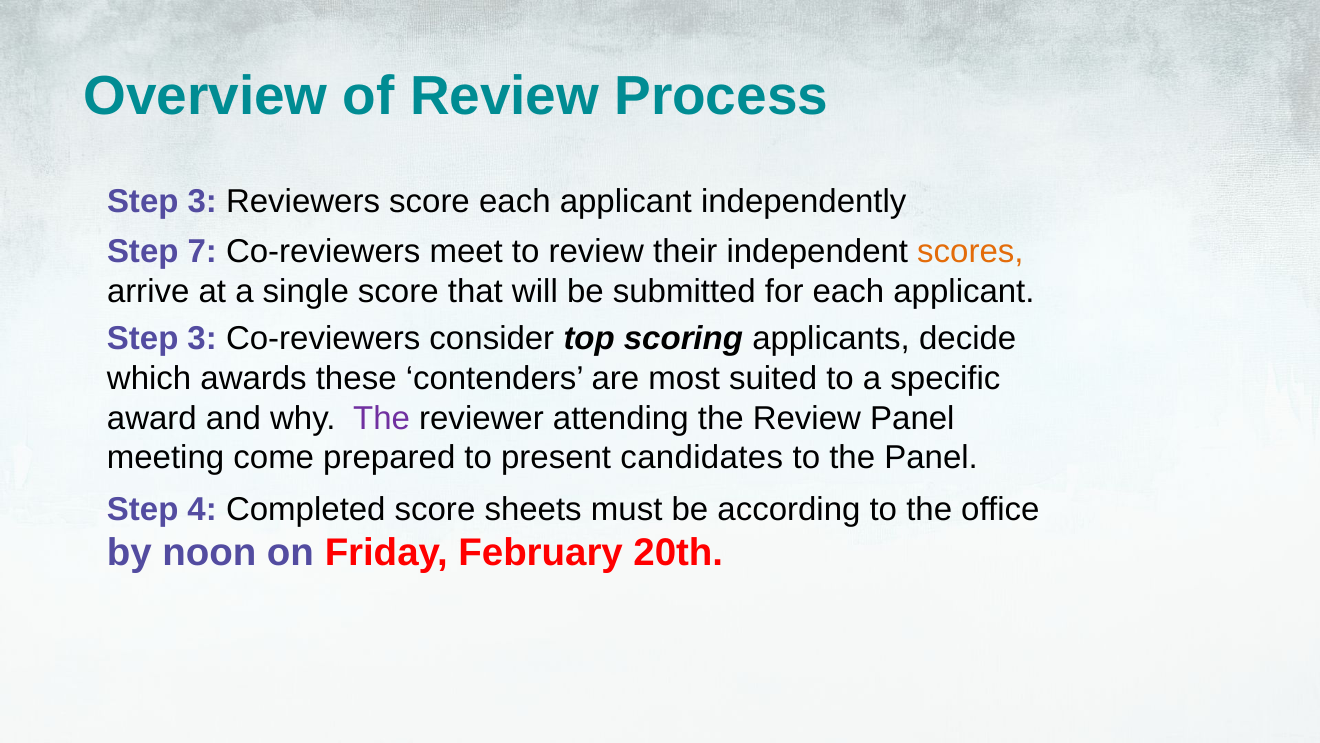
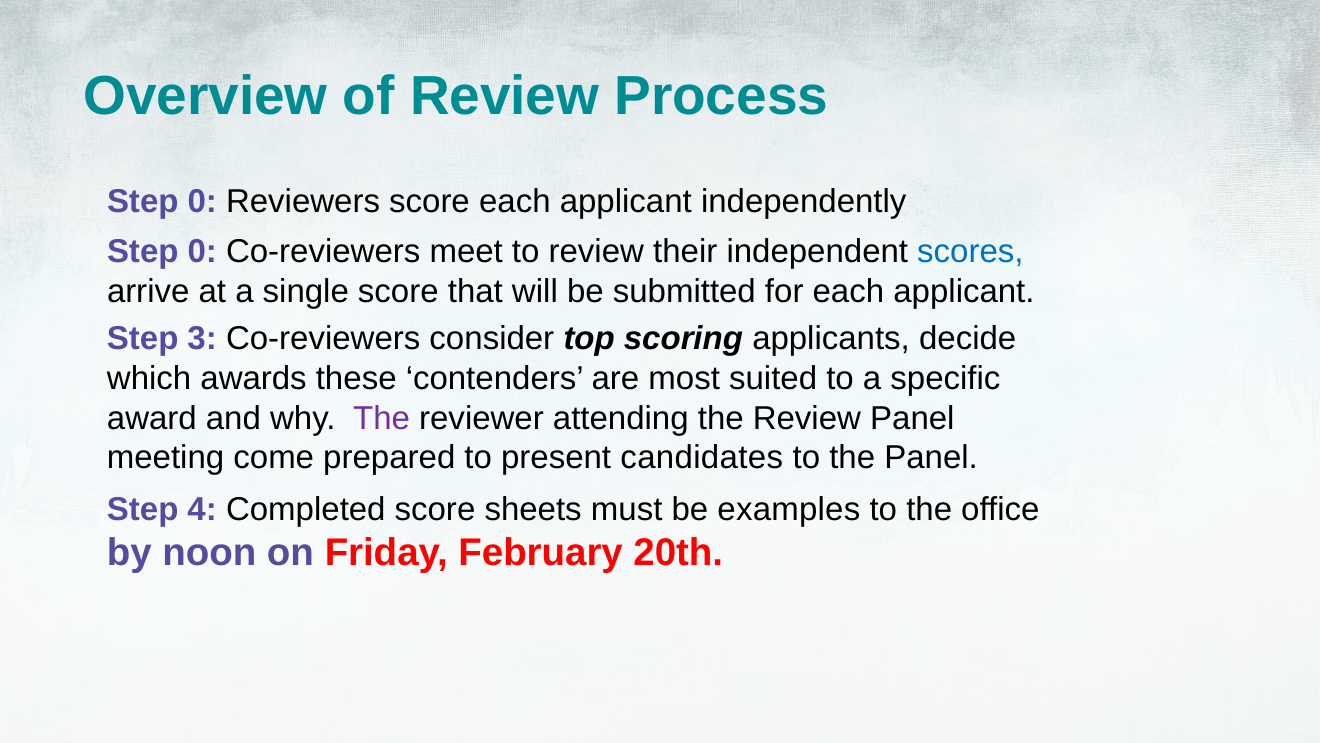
3 at (202, 202): 3 -> 0
7 at (202, 252): 7 -> 0
scores colour: orange -> blue
according: according -> examples
